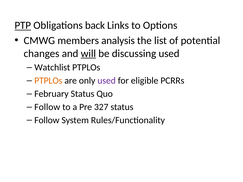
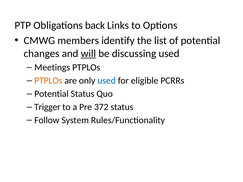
PTP underline: present -> none
analysis: analysis -> identify
Watchlist: Watchlist -> Meetings
used at (107, 81) colour: purple -> blue
February at (51, 94): February -> Potential
Follow at (47, 107): Follow -> Trigger
327: 327 -> 372
